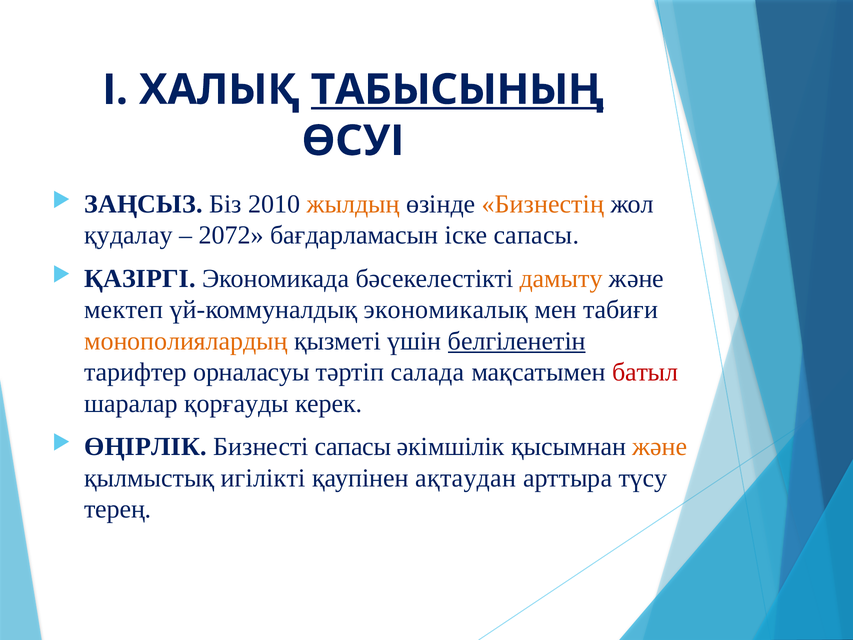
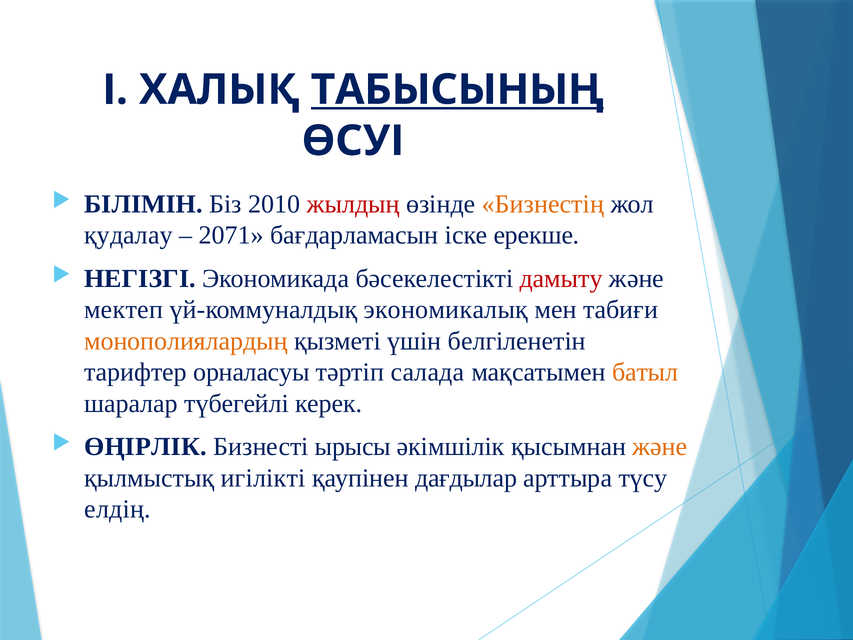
ЗАҢСЫЗ: ЗАҢСЫЗ -> БІЛІМІН
жылдың colour: orange -> red
2072: 2072 -> 2071
іске сапасы: сапасы -> ерекше
ҚАЗІРГІ: ҚАЗІРГІ -> НЕГІЗГІ
дамыту colour: orange -> red
белгіленетін underline: present -> none
батыл colour: red -> orange
қорғауды: қорғауды -> түбегейлі
Бизнесті сапасы: сапасы -> ырысы
ақтаудан: ақтаудан -> дағдылар
терең: терең -> елдің
